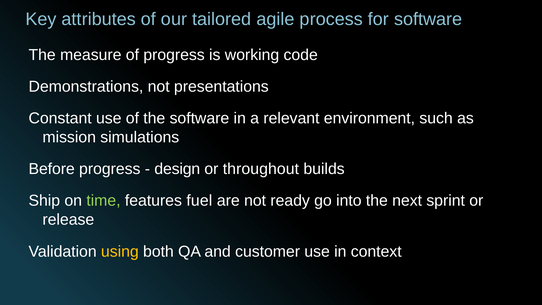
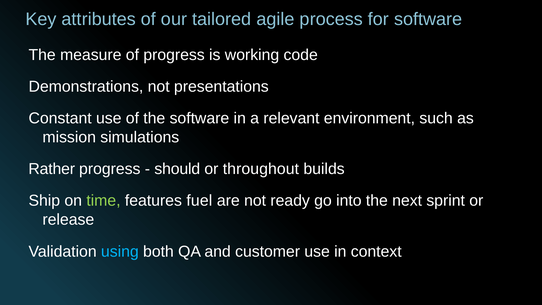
Before: Before -> Rather
design: design -> should
using colour: yellow -> light blue
